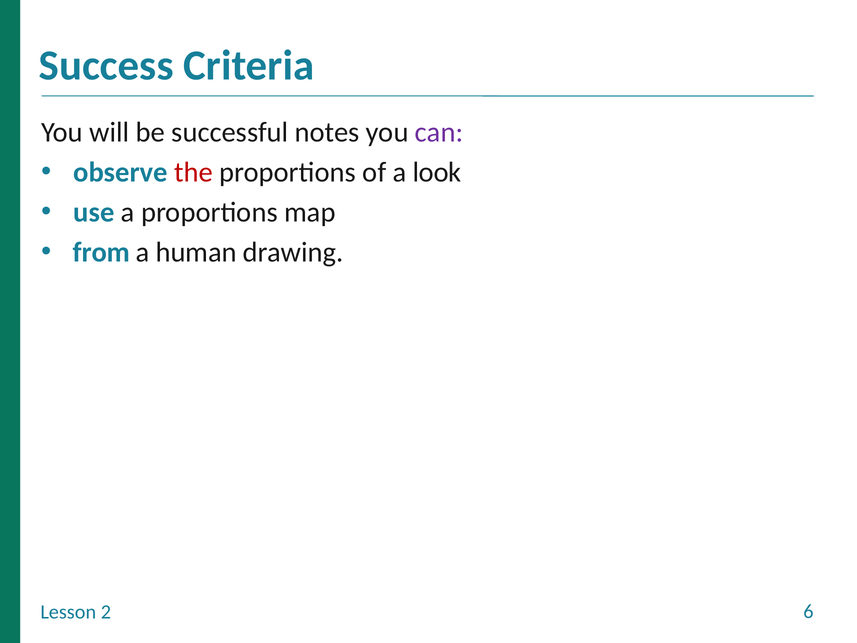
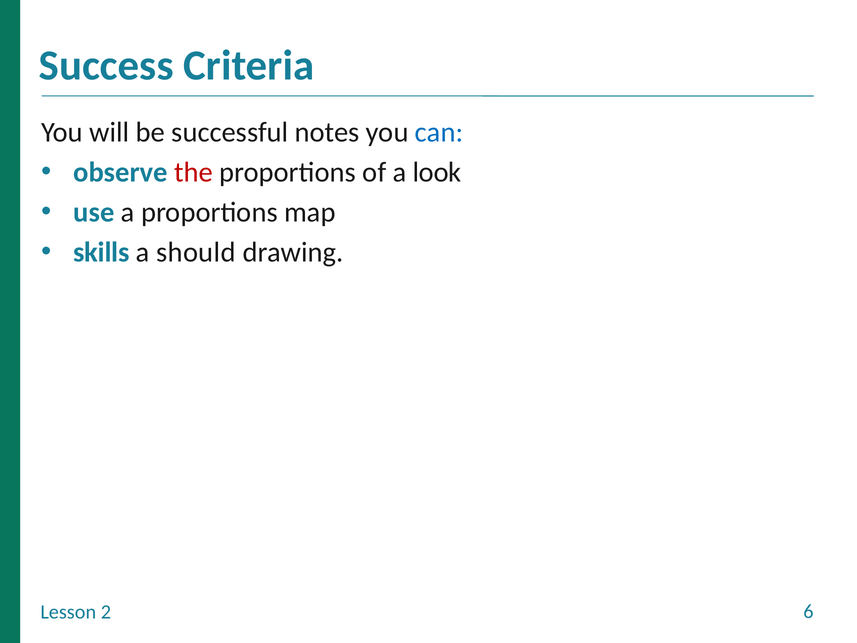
can colour: purple -> blue
from: from -> skills
human: human -> should
